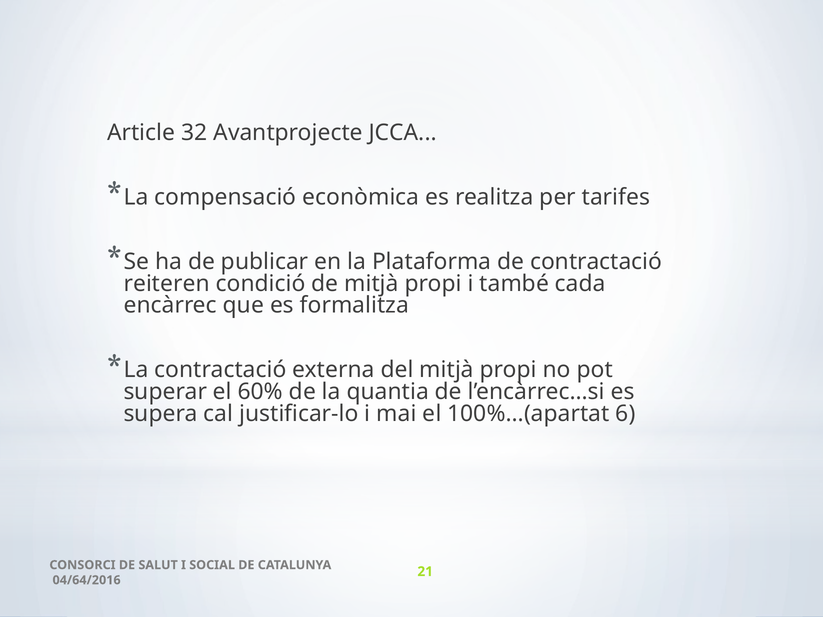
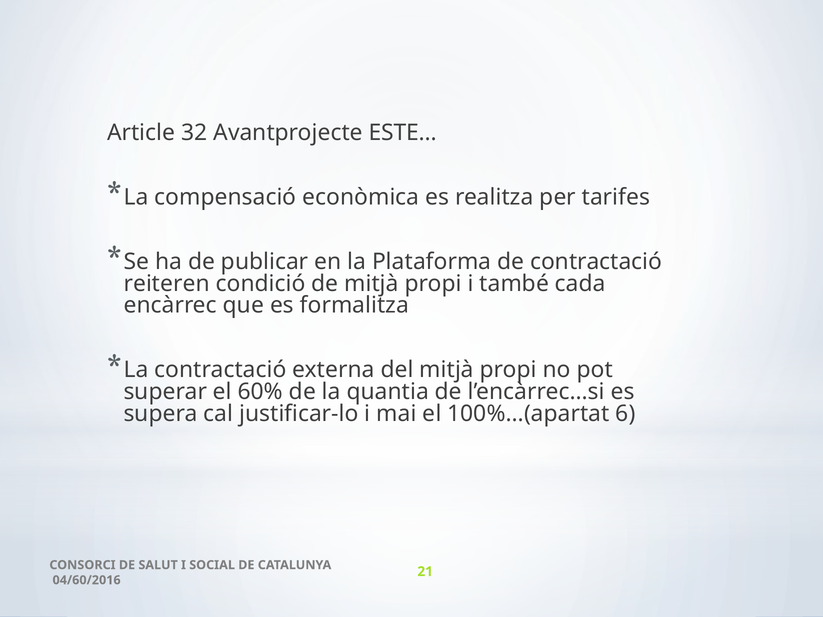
JCCA: JCCA -> ESTE
04/64/2016: 04/64/2016 -> 04/60/2016
